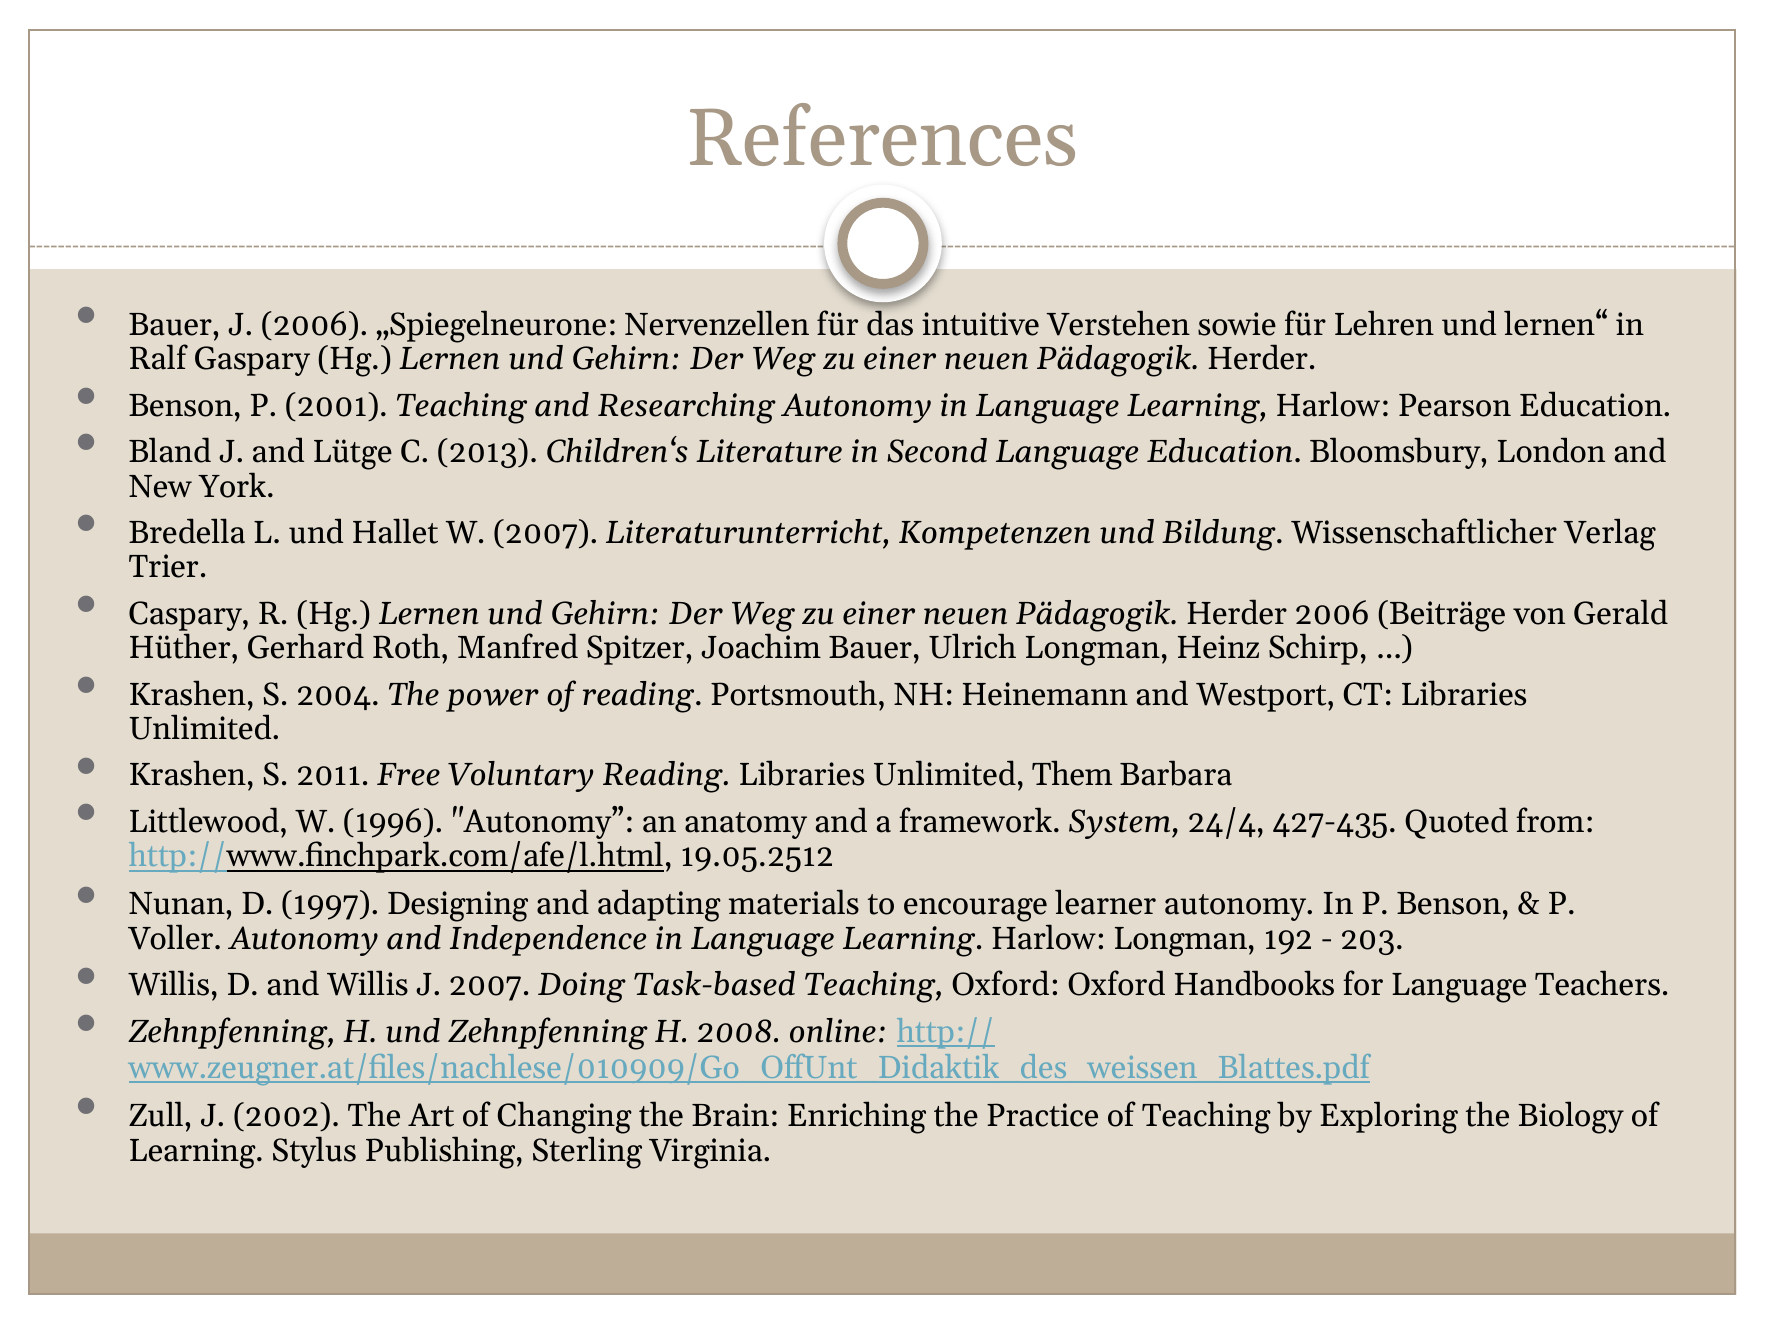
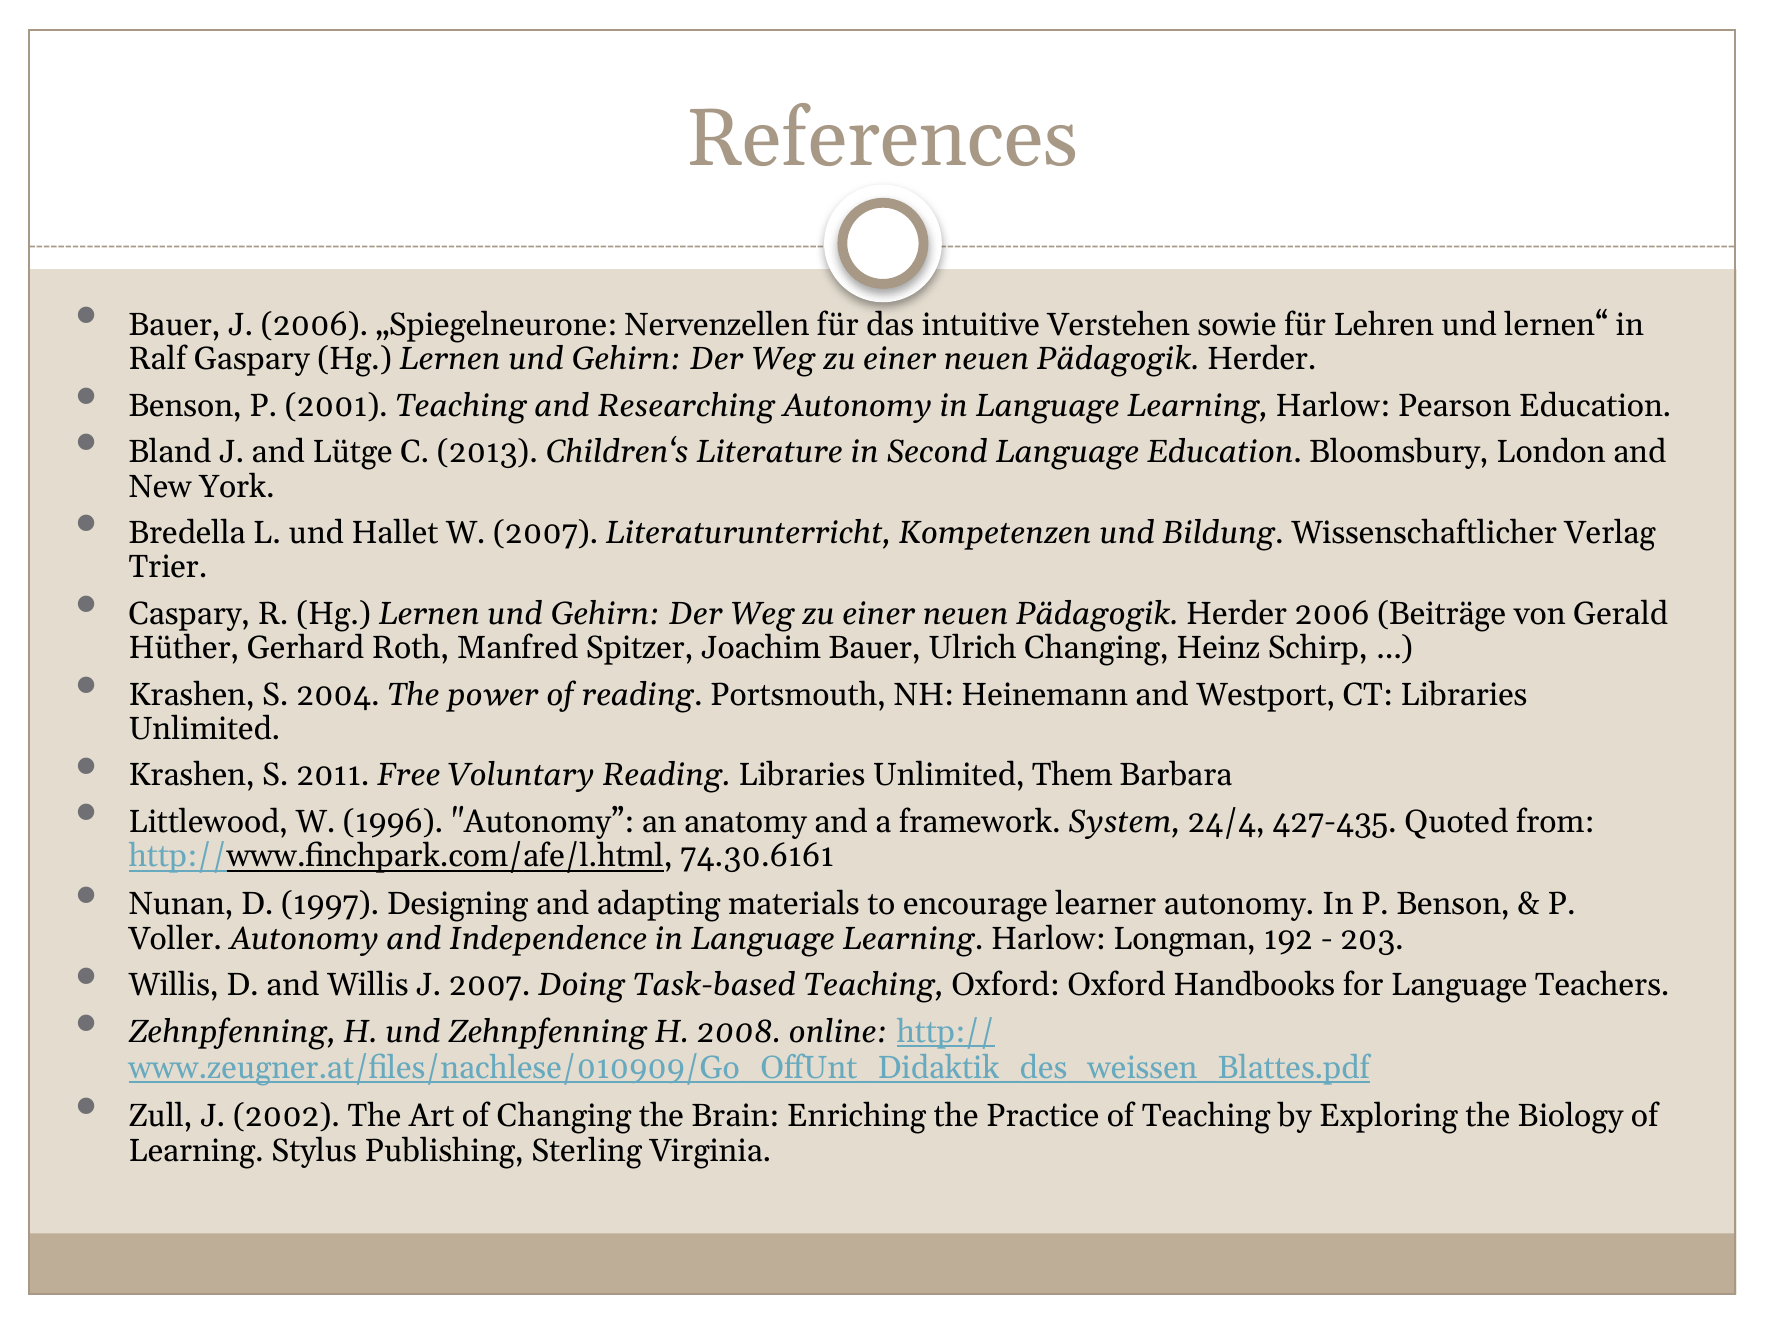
Ulrich Longman: Longman -> Changing
19.05.2512: 19.05.2512 -> 74.30.6161
